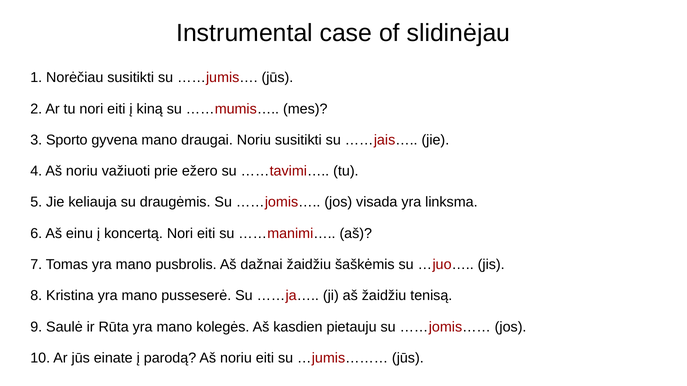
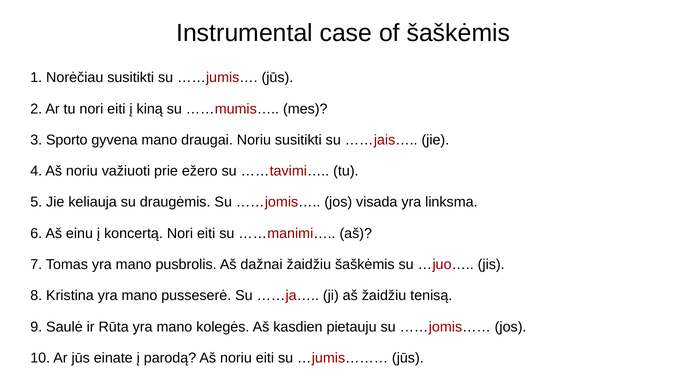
of slidinėjau: slidinėjau -> šaškėmis
